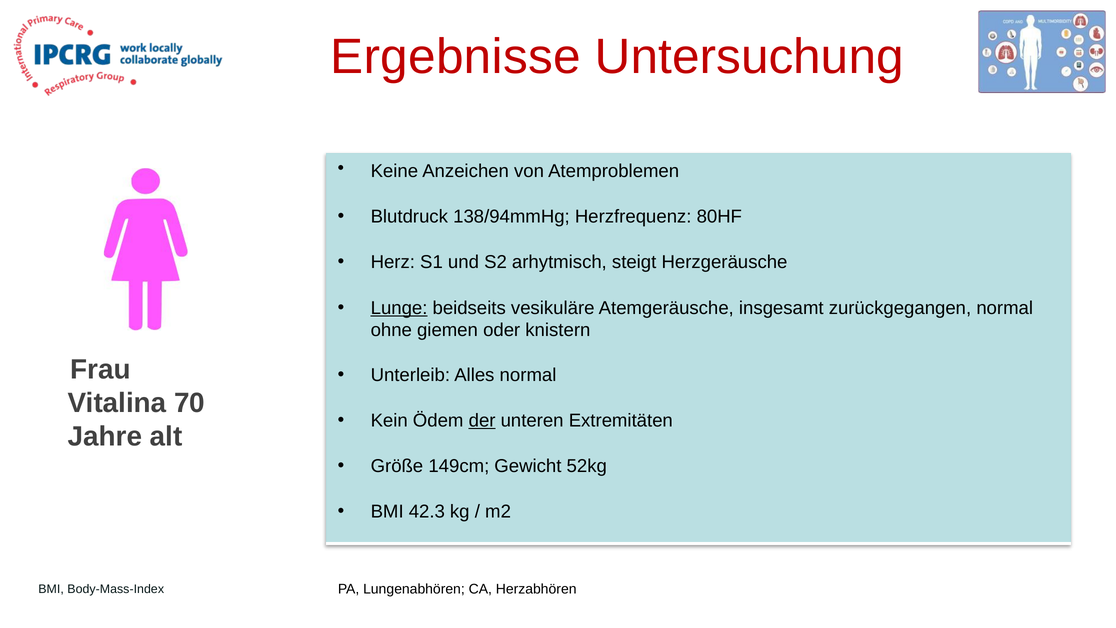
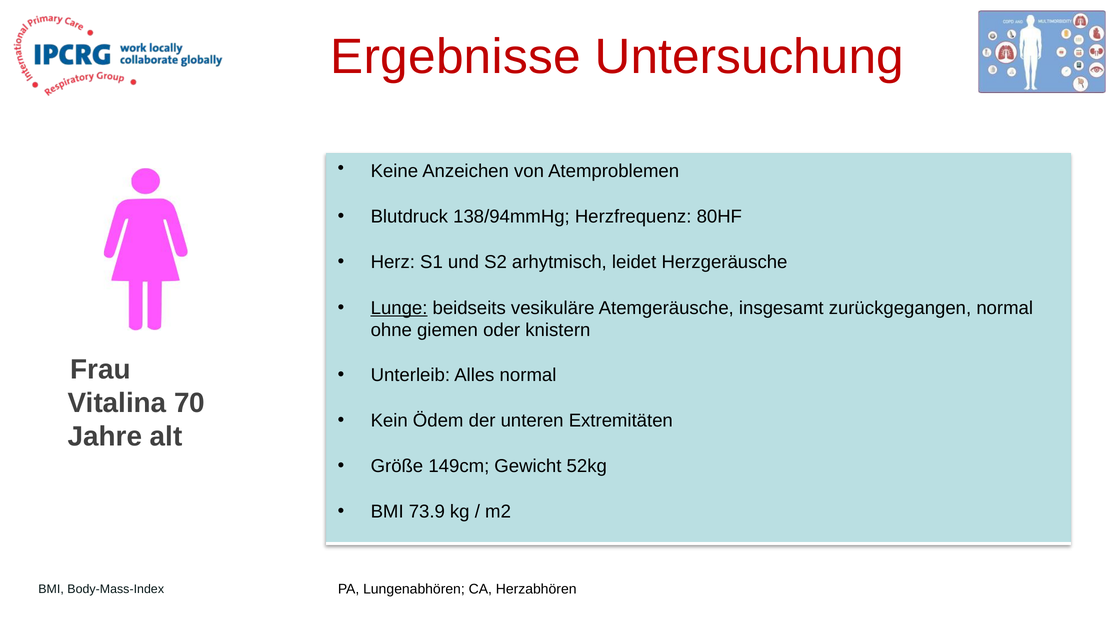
steigt: steigt -> leidet
der underline: present -> none
42.3: 42.3 -> 73.9
